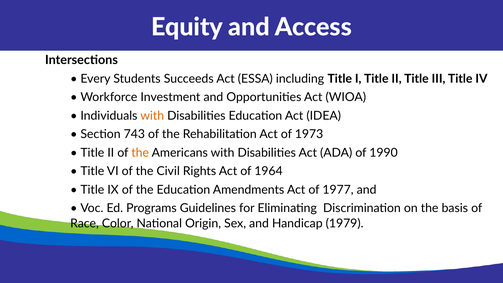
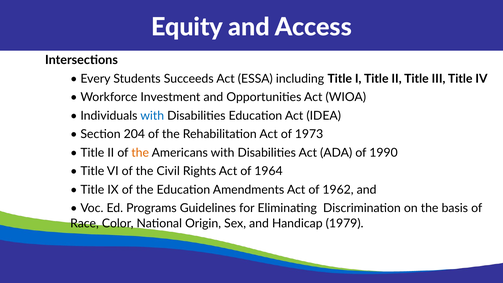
with at (152, 116) colour: orange -> blue
743: 743 -> 204
1977: 1977 -> 1962
